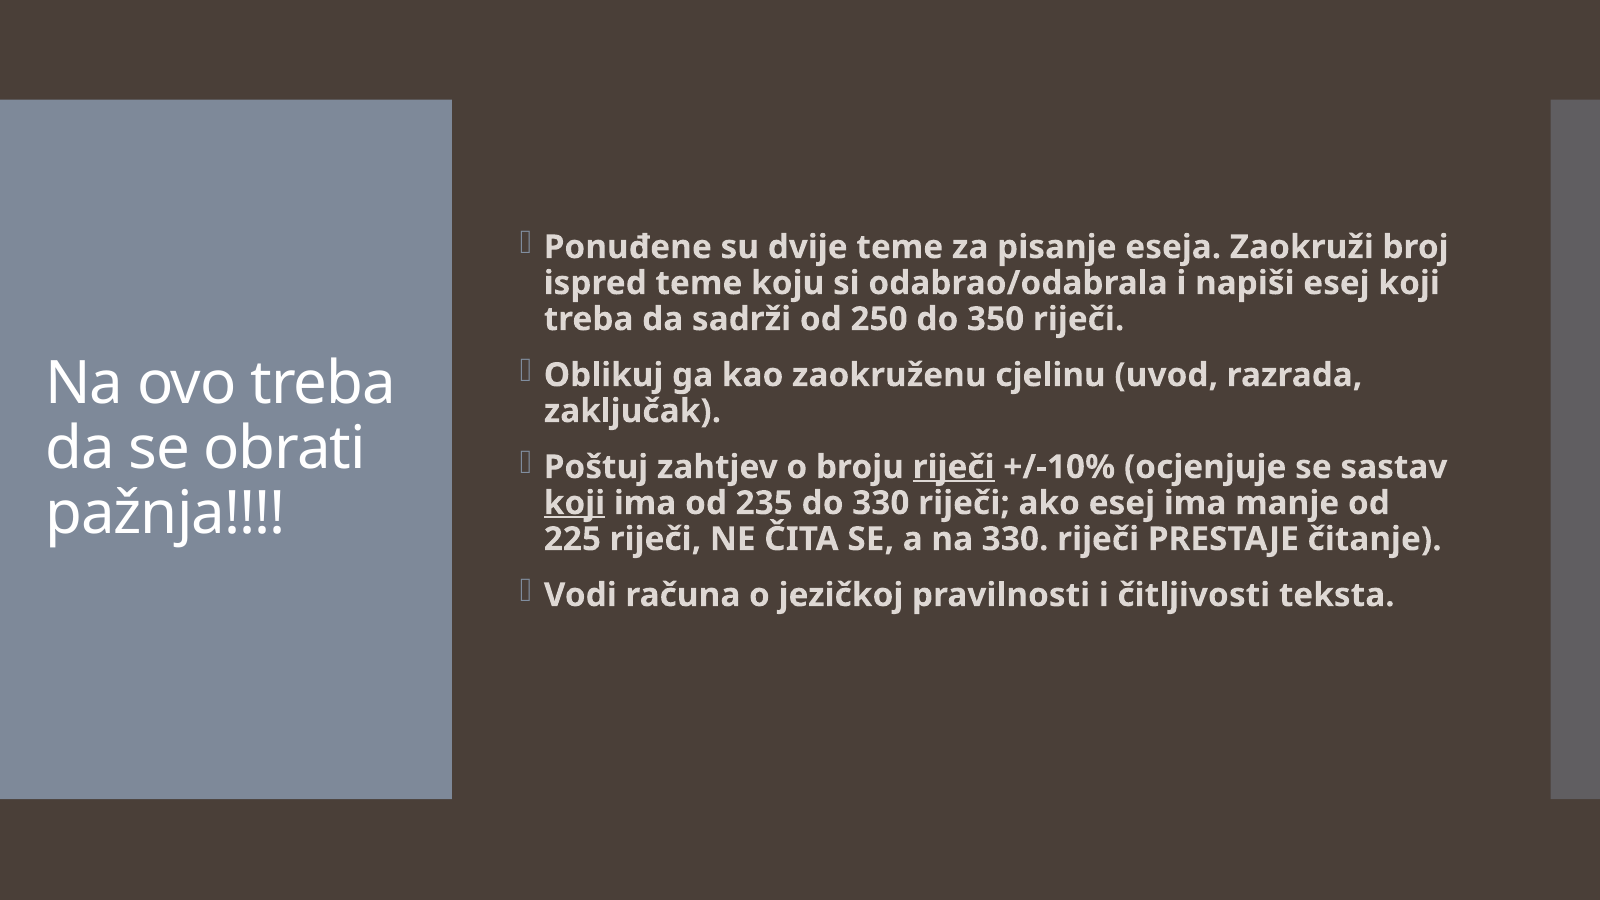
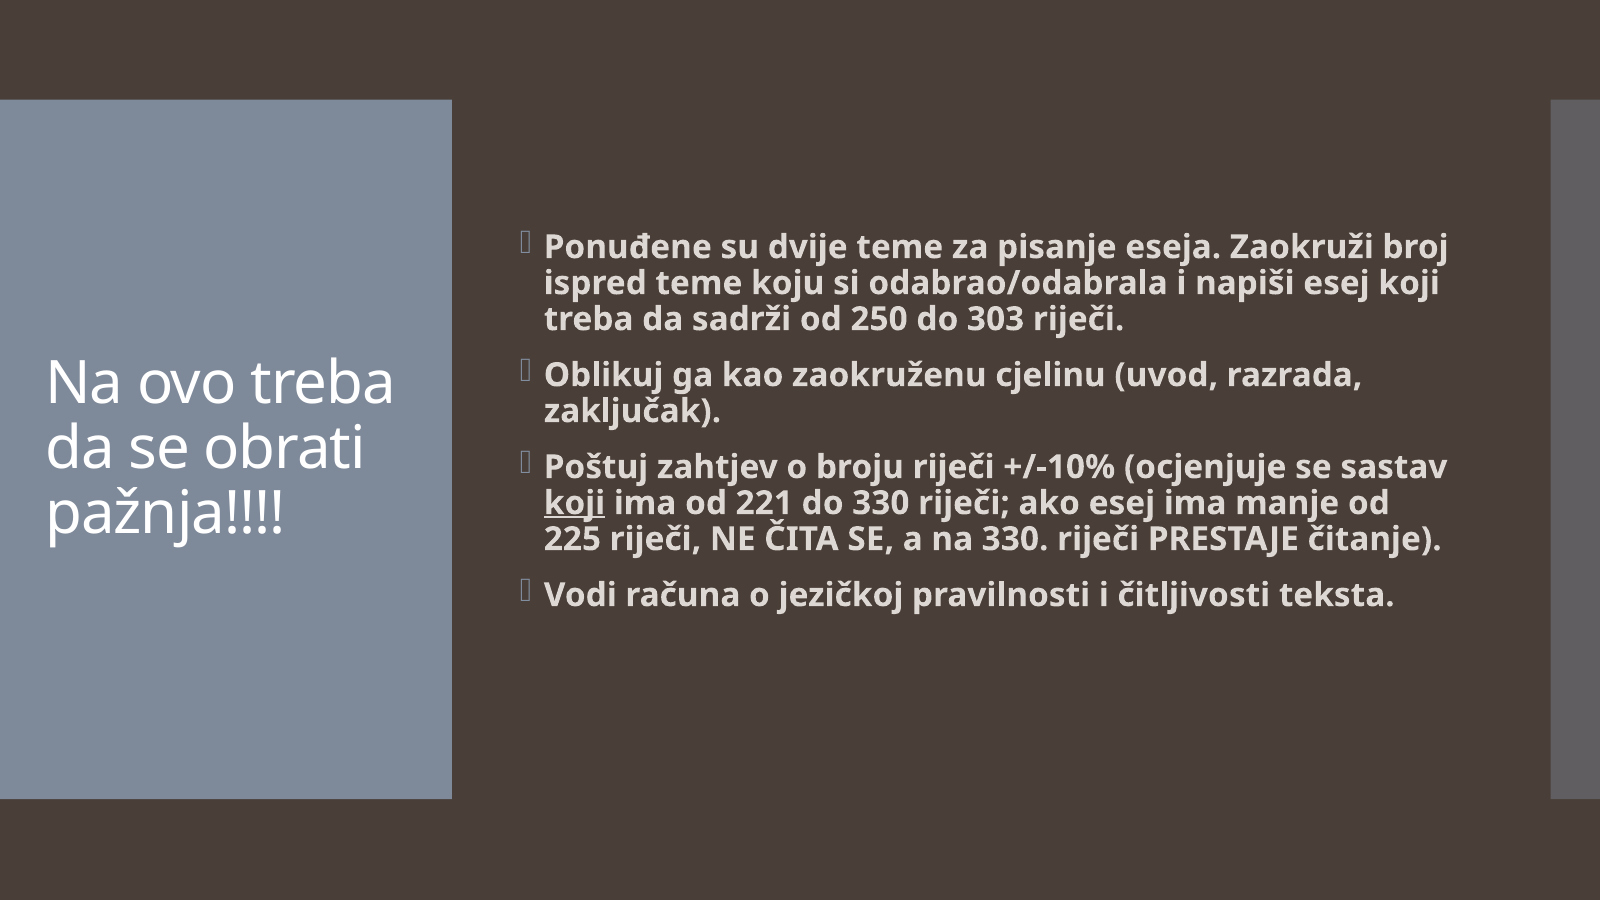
350: 350 -> 303
riječi at (954, 467) underline: present -> none
235: 235 -> 221
